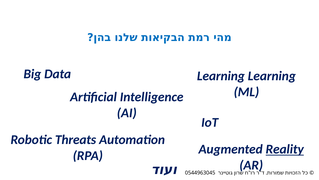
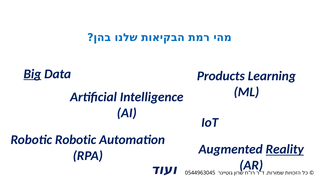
Big underline: none -> present
Learning at (221, 76): Learning -> Products
Robotic Threats: Threats -> Robotic
